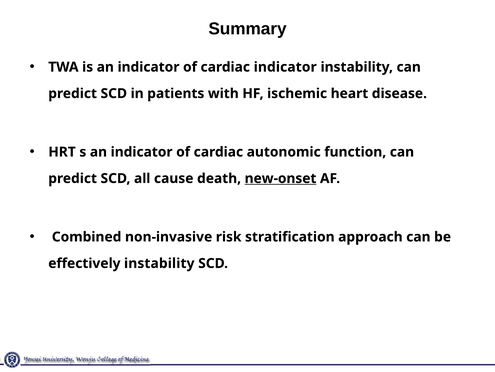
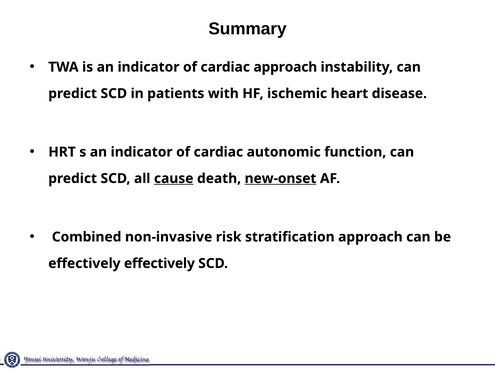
cardiac indicator: indicator -> approach
cause underline: none -> present
effectively instability: instability -> effectively
